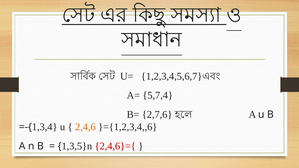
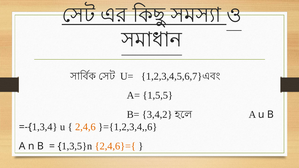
5,7,4: 5,7,4 -> 1,5,5
2,7,6: 2,7,6 -> 3,4,2
2,4,6}={ colour: red -> orange
